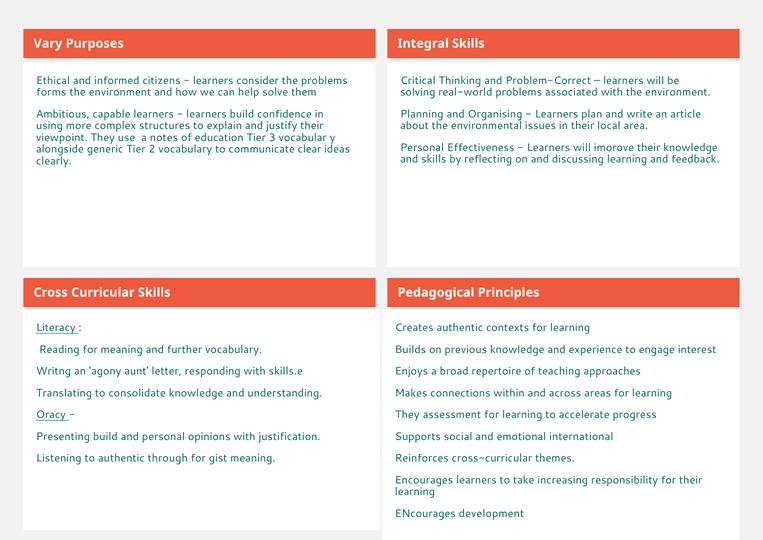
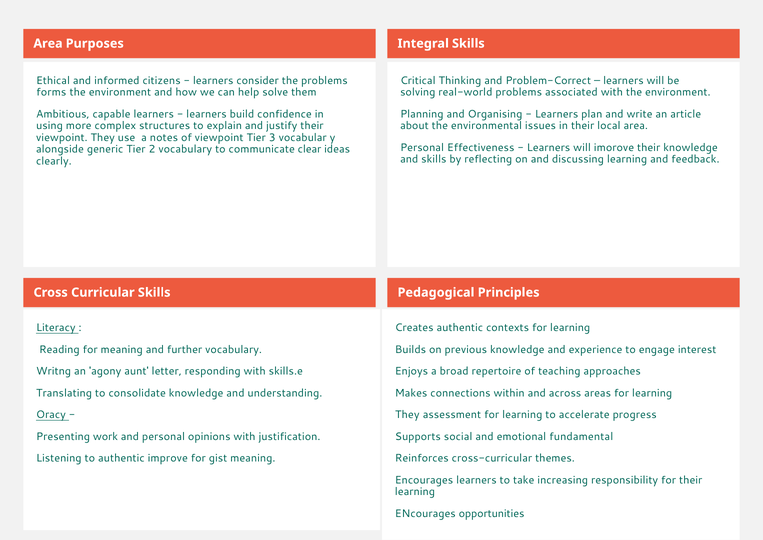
Vary at (48, 43): Vary -> Area
of education: education -> viewpoint
Presenting build: build -> work
international: international -> fundamental
through: through -> improve
development: development -> opportunities
